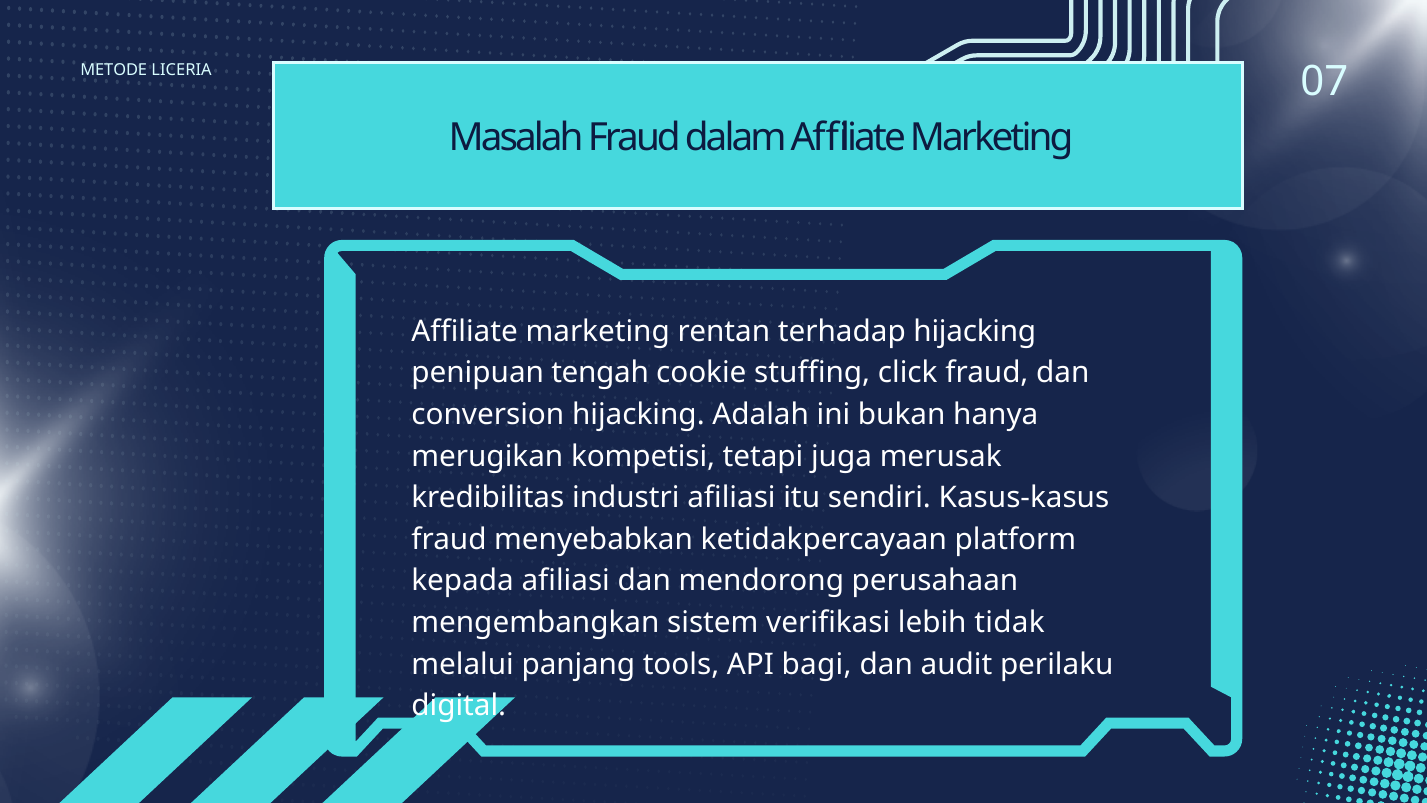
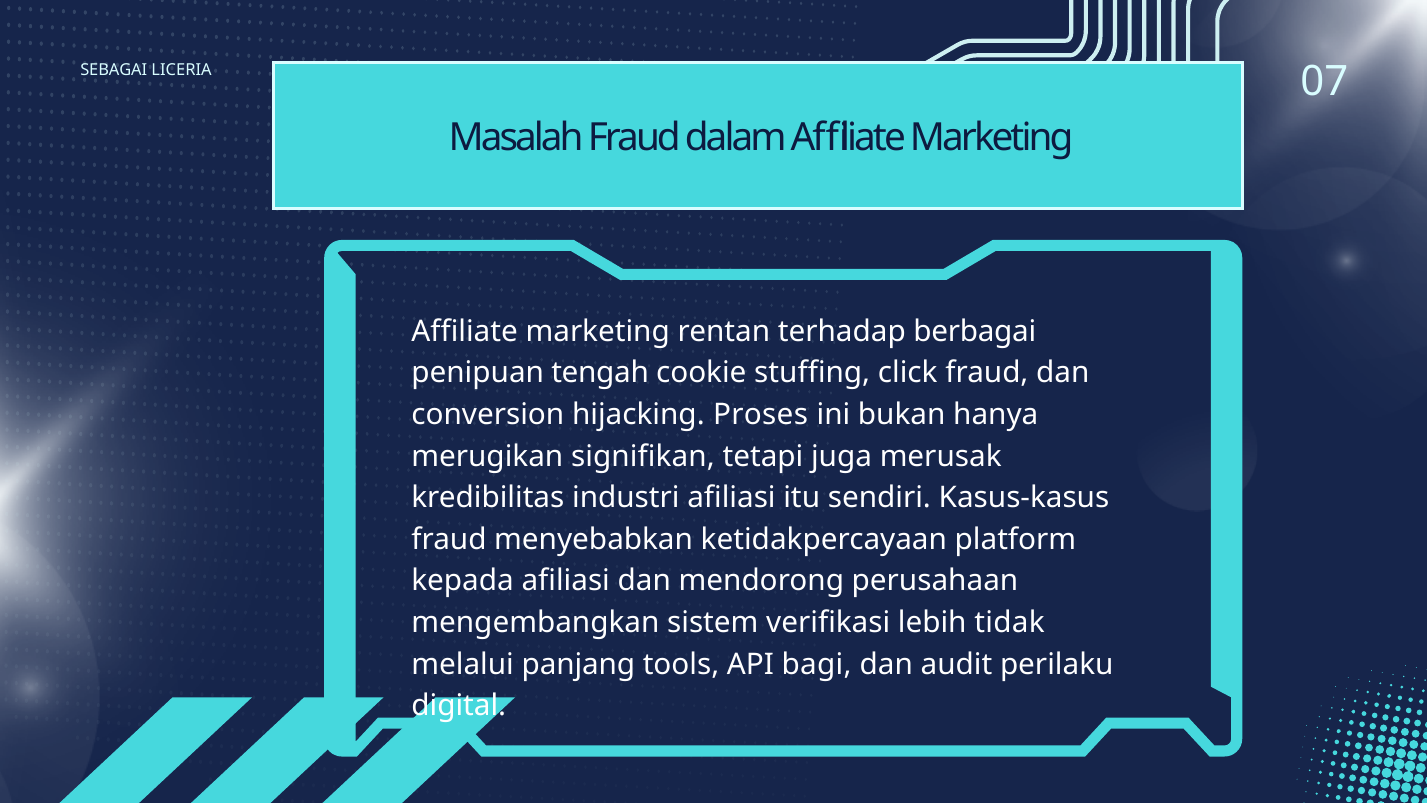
METODE: METODE -> SEBAGAI
terhadap hijacking: hijacking -> berbagai
Adalah: Adalah -> Proses
kompetisi: kompetisi -> signifikan
